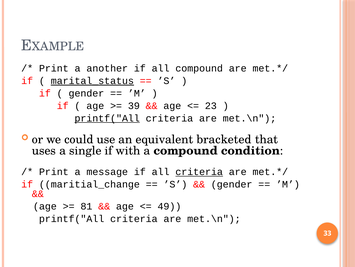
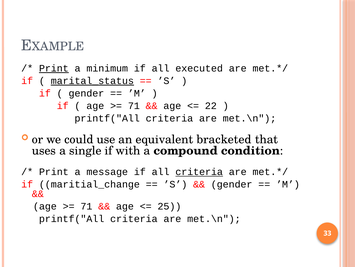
Print at (54, 68) underline: none -> present
another: another -> minimum
all compound: compound -> executed
39 at (134, 106): 39 -> 71
23: 23 -> 22
printf("All at (107, 118) underline: present -> none
81 at (86, 206): 81 -> 71
49: 49 -> 25
